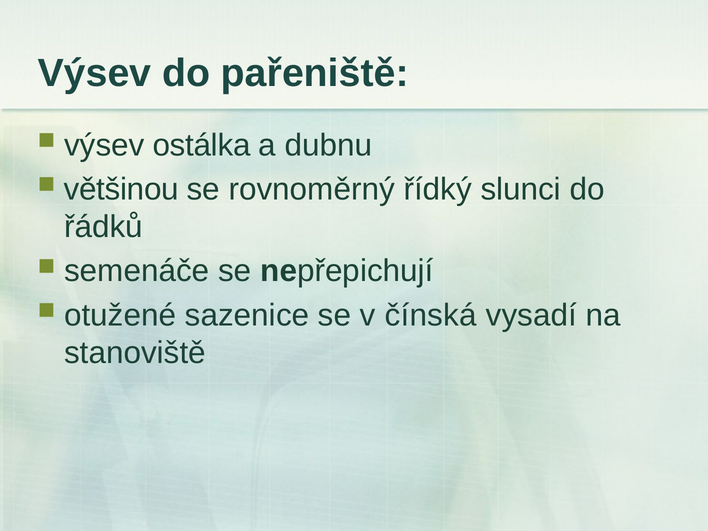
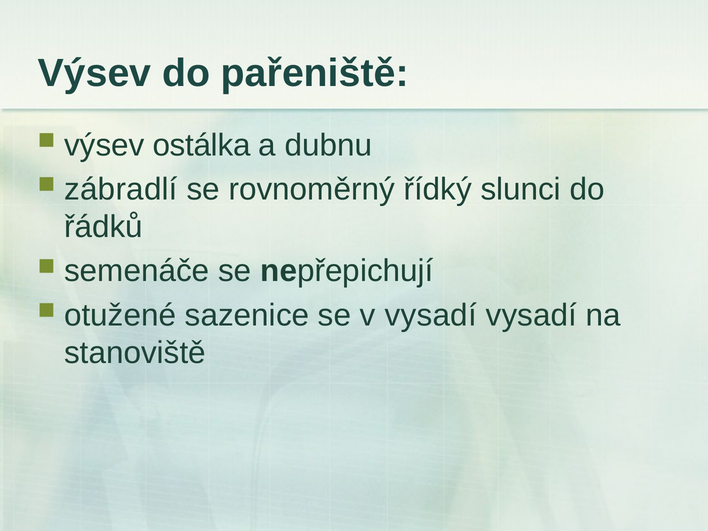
většinou: většinou -> zábradlí
v čínská: čínská -> vysadí
